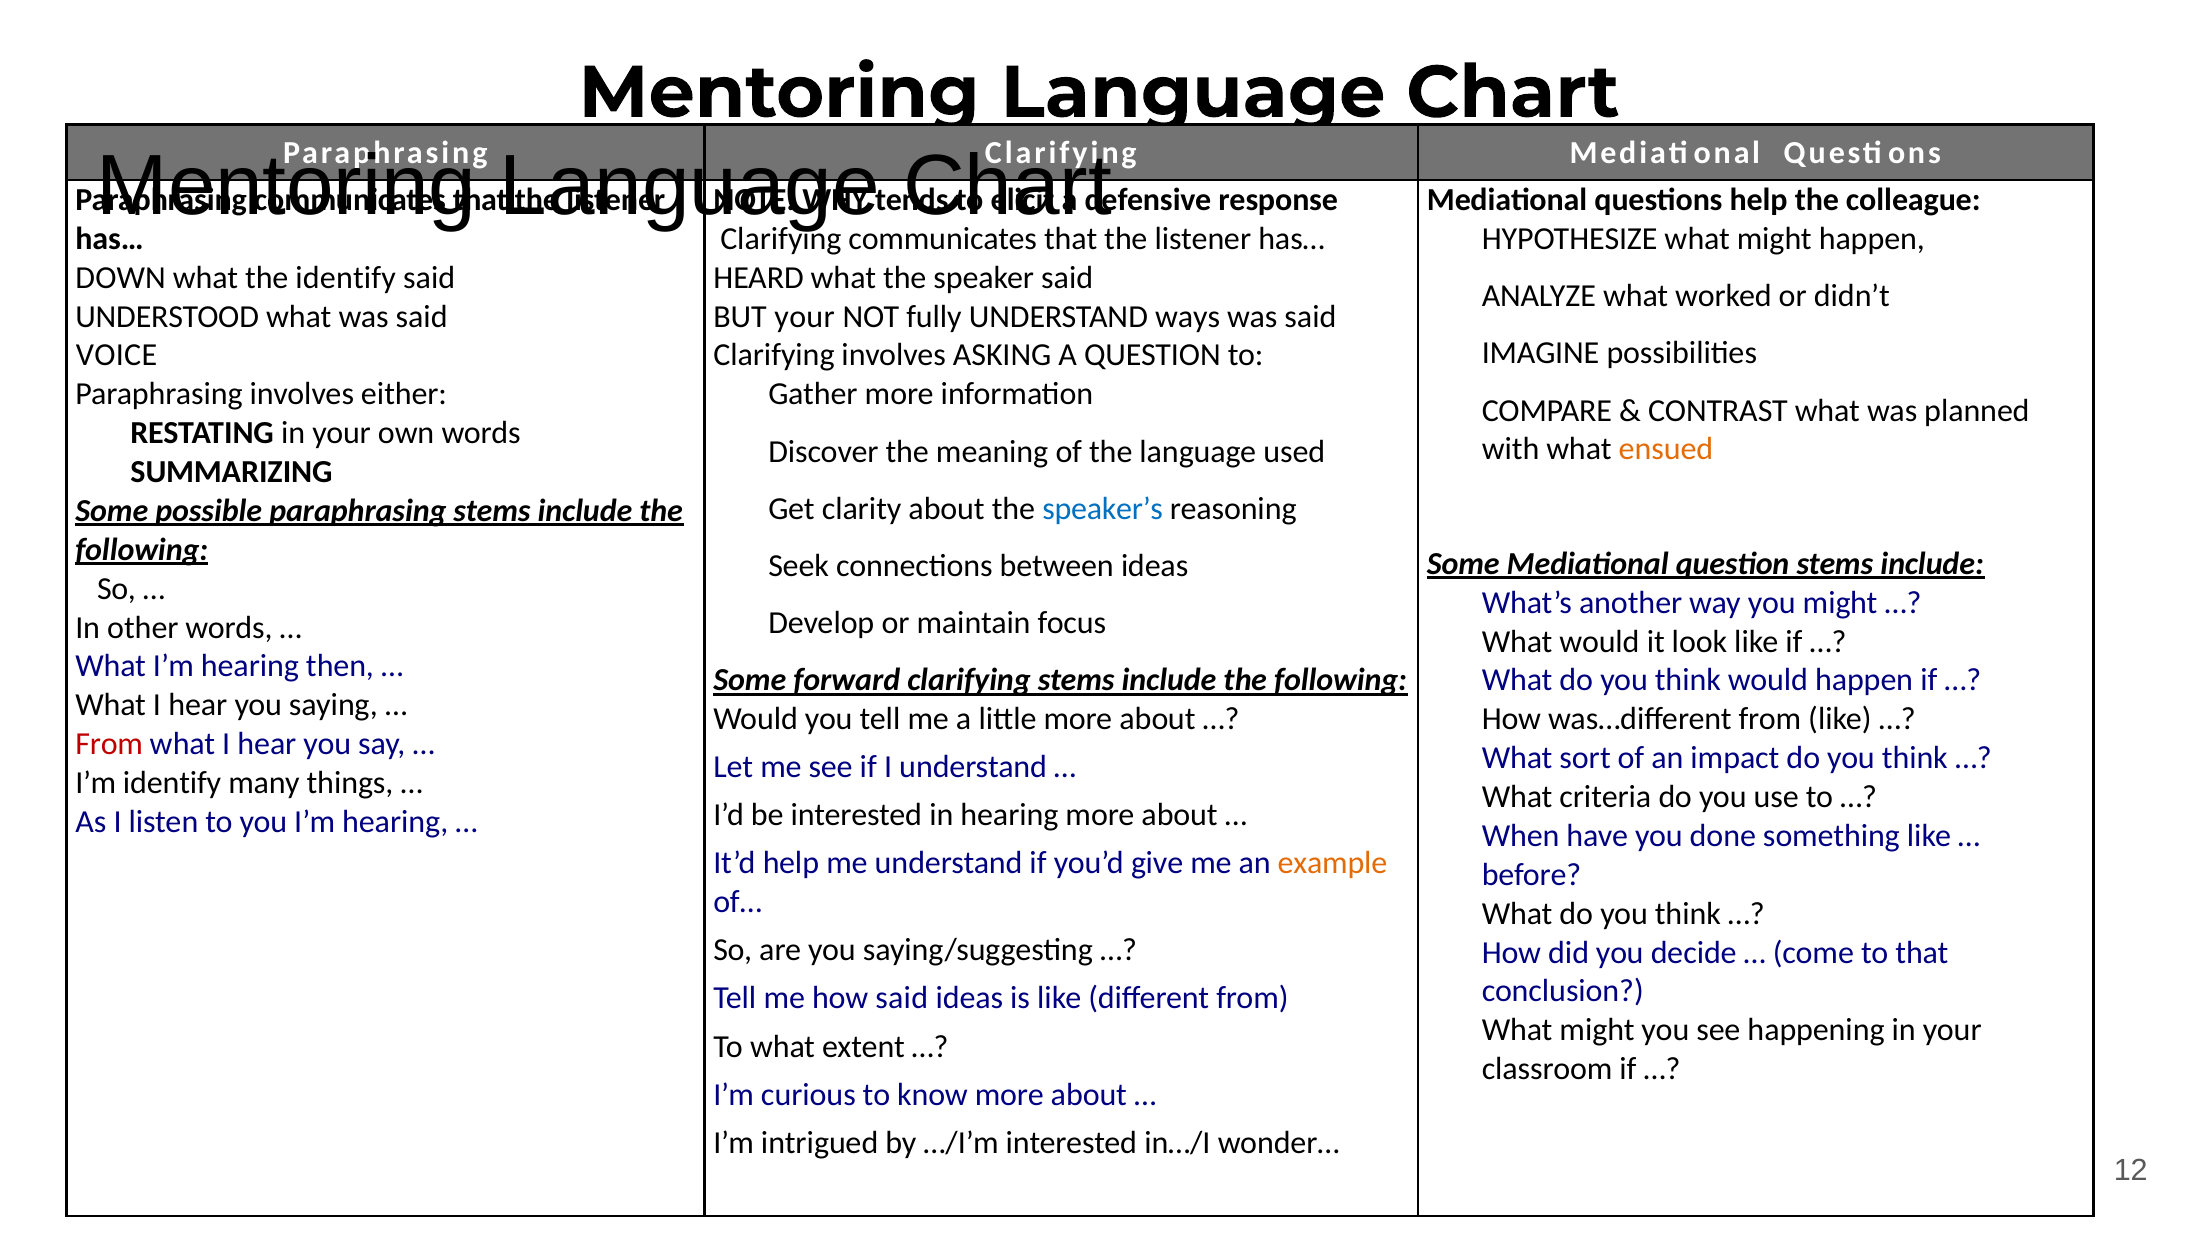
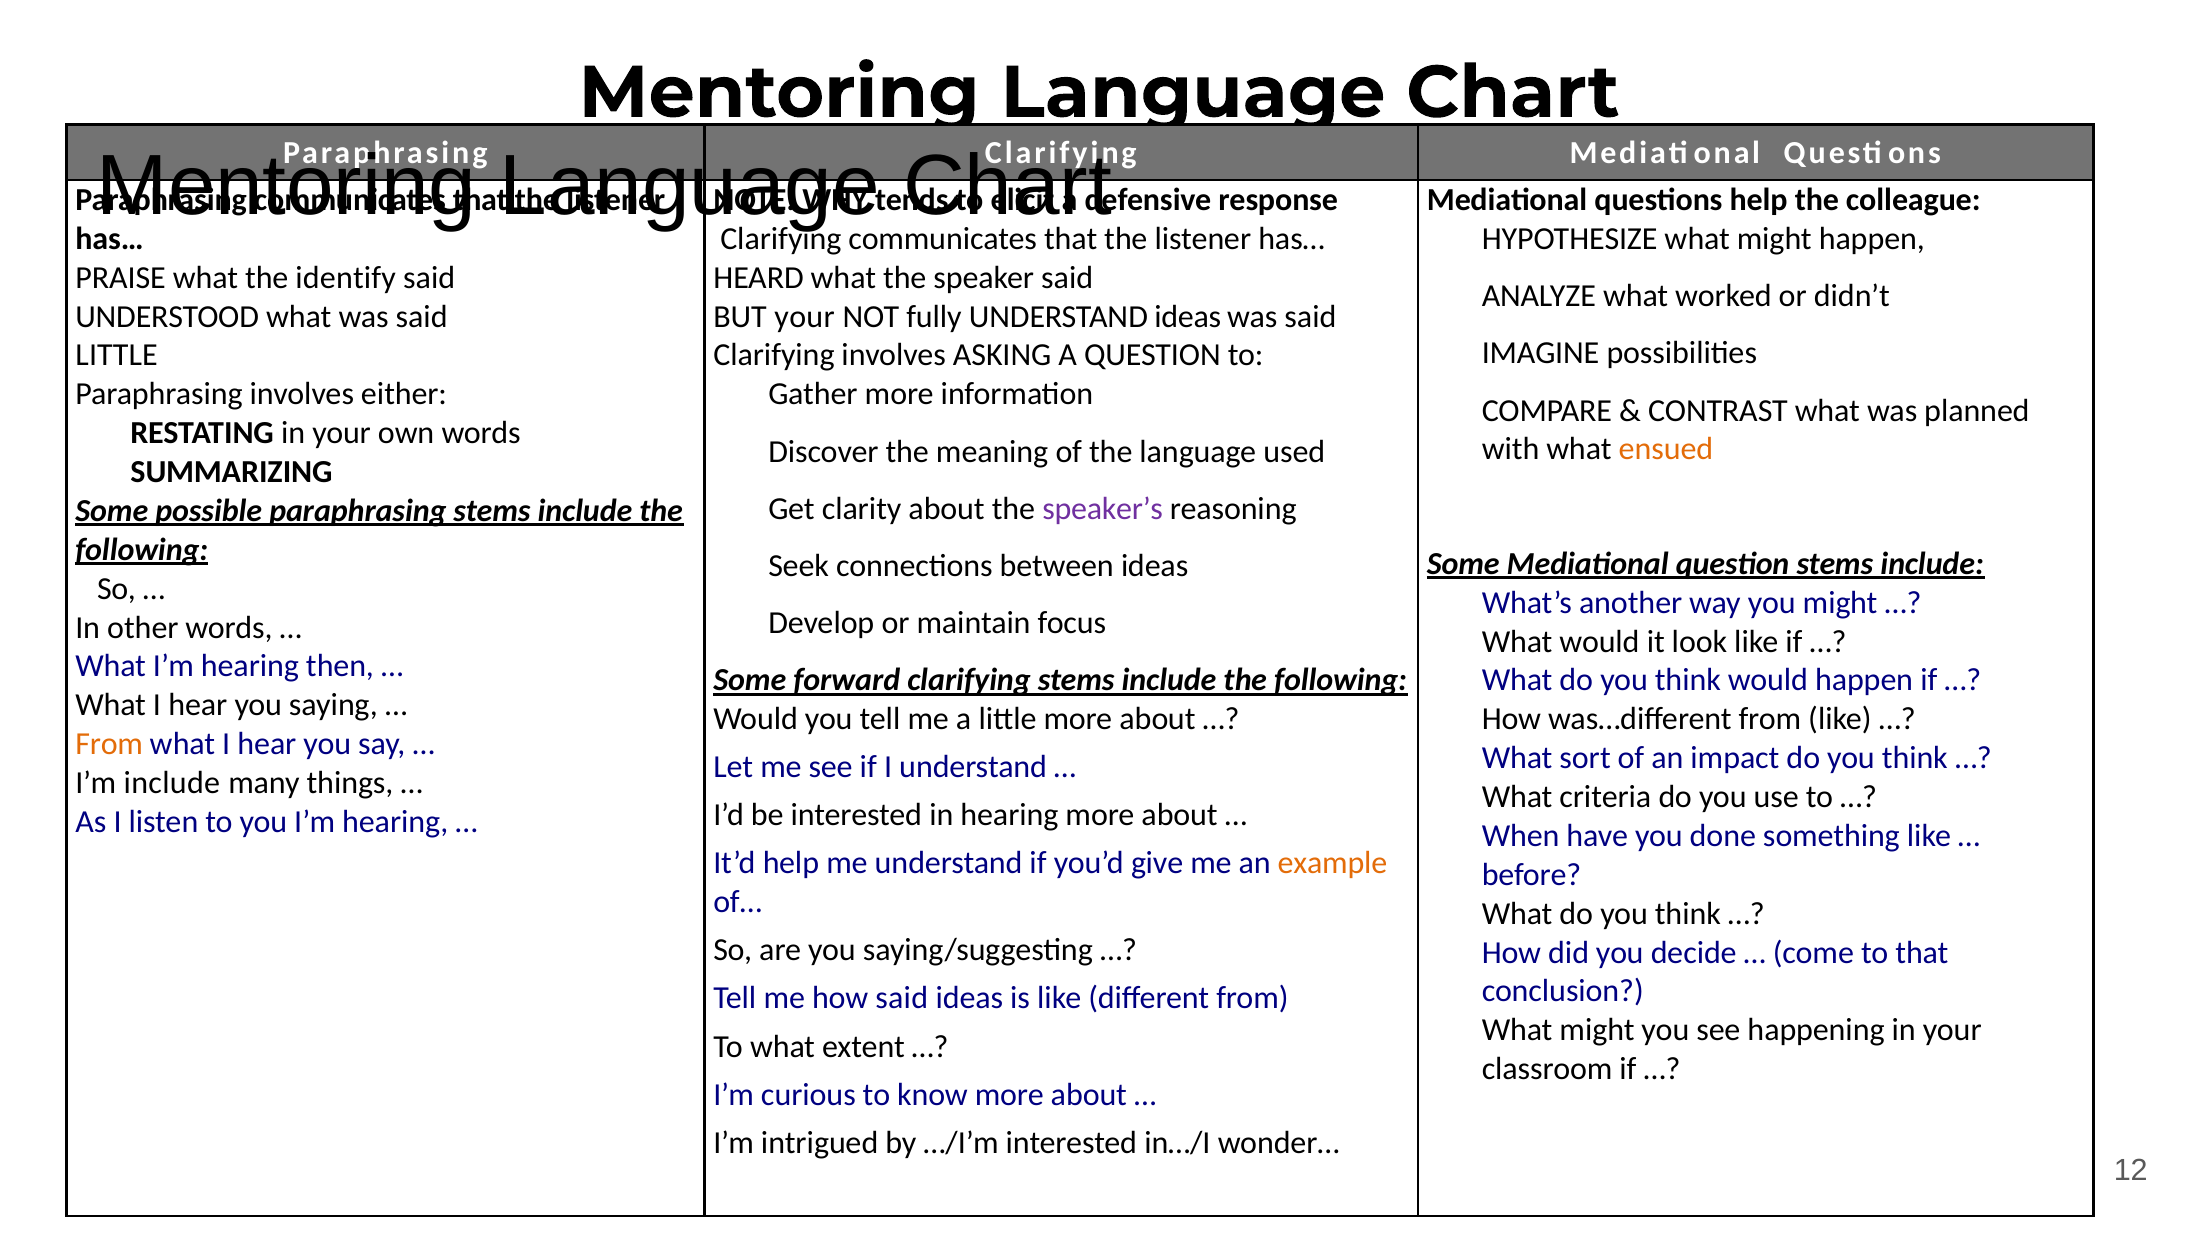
DOWN: DOWN -> PRAISE
UNDERSTAND ways: ways -> ideas
VOICE at (117, 355): VOICE -> LITTLE
speaker’s colour: blue -> purple
From at (109, 744) colour: red -> orange
I’m identify: identify -> include
